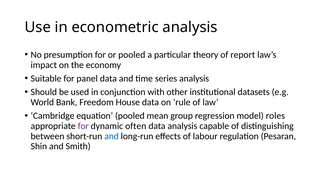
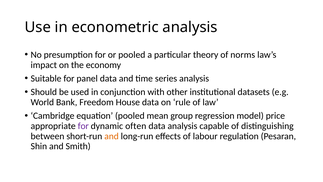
report: report -> norms
roles: roles -> price
and at (112, 136) colour: blue -> orange
